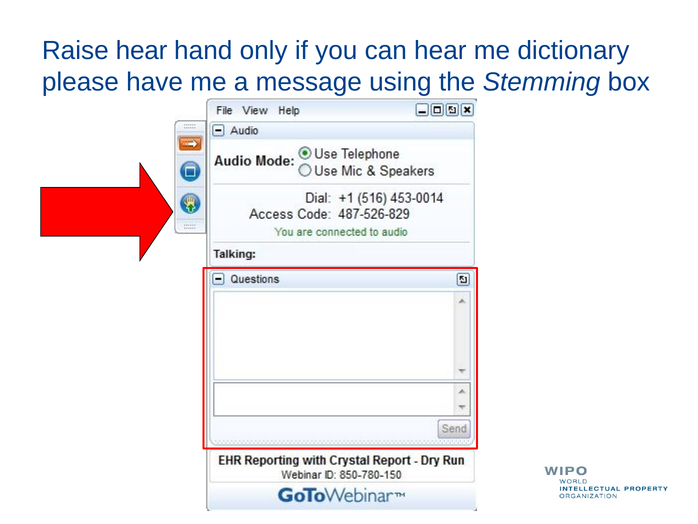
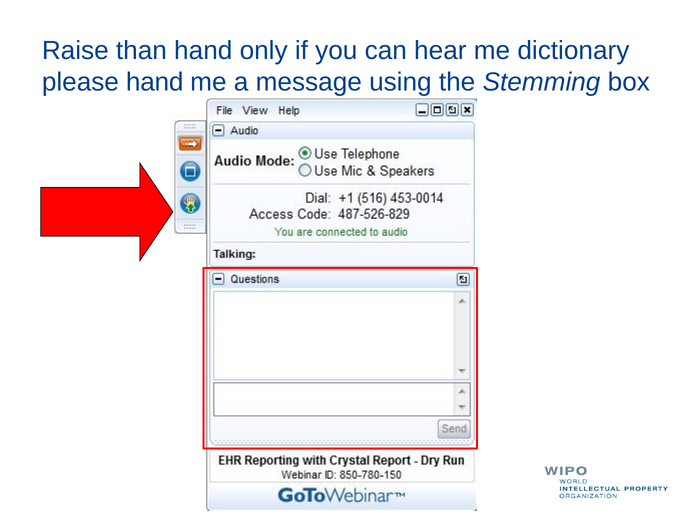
Raise hear: hear -> than
please have: have -> hand
